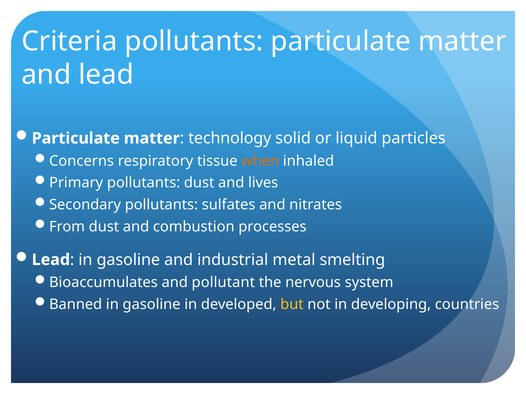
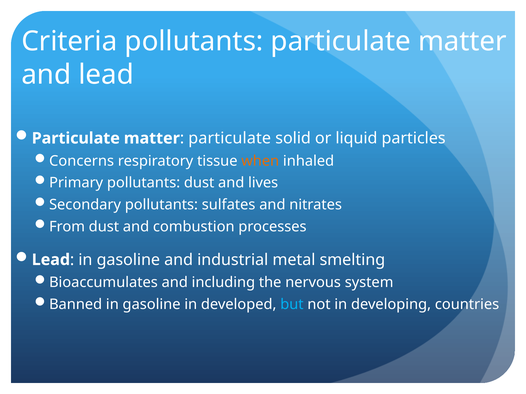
technology at (230, 138): technology -> particulate
pollutant: pollutant -> including
but colour: yellow -> light blue
